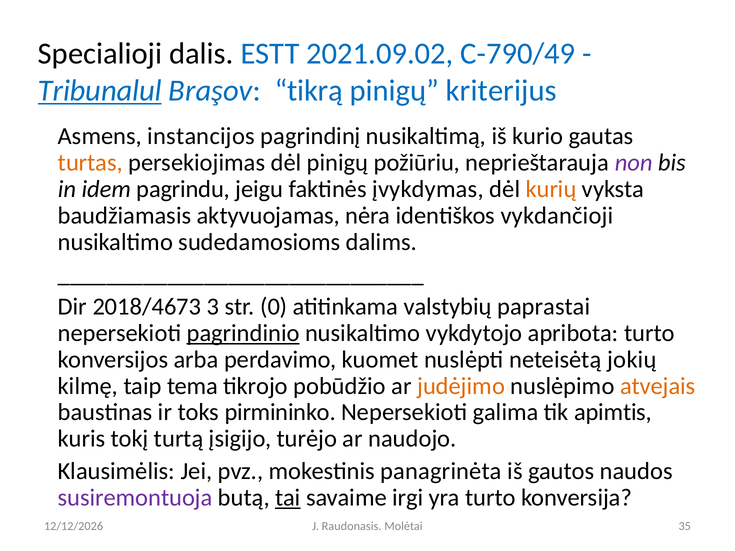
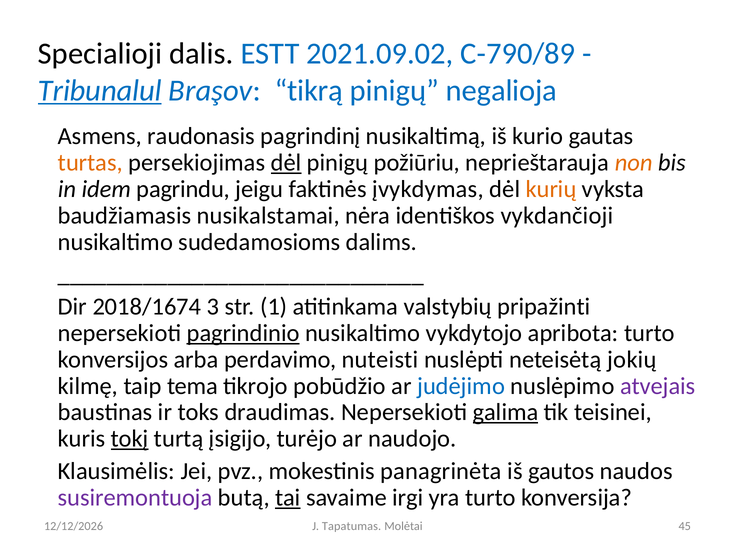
C-790/49: C-790/49 -> C-790/89
kriterijus: kriterijus -> negalioja
instancijos: instancijos -> raudonasis
dėl at (286, 163) underline: none -> present
non colour: purple -> orange
aktyvuojamas: aktyvuojamas -> nusikalstamai
2018/4673: 2018/4673 -> 2018/1674
0: 0 -> 1
paprastai: paprastai -> pripažinti
kuomet: kuomet -> nuteisti
judėjimo colour: orange -> blue
atvejais colour: orange -> purple
pirmininko: pirmininko -> draudimas
galima underline: none -> present
apimtis: apimtis -> teisinei
tokį underline: none -> present
Raudonasis: Raudonasis -> Tapatumas
35: 35 -> 45
